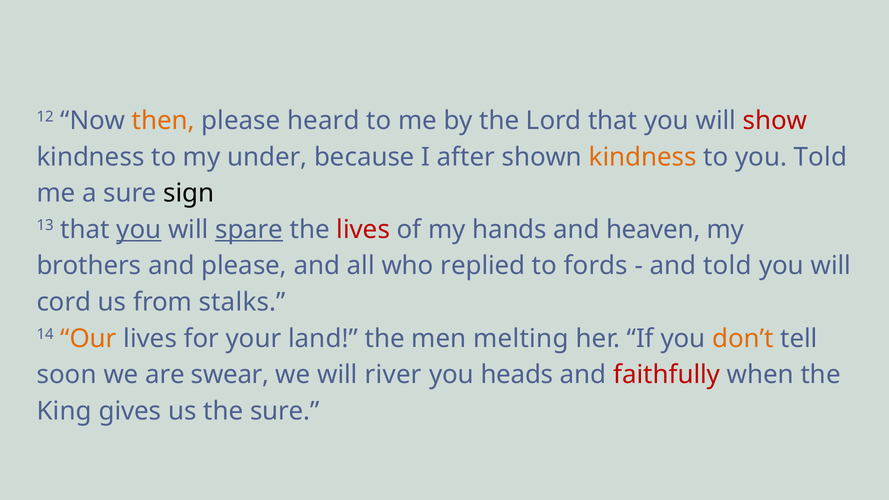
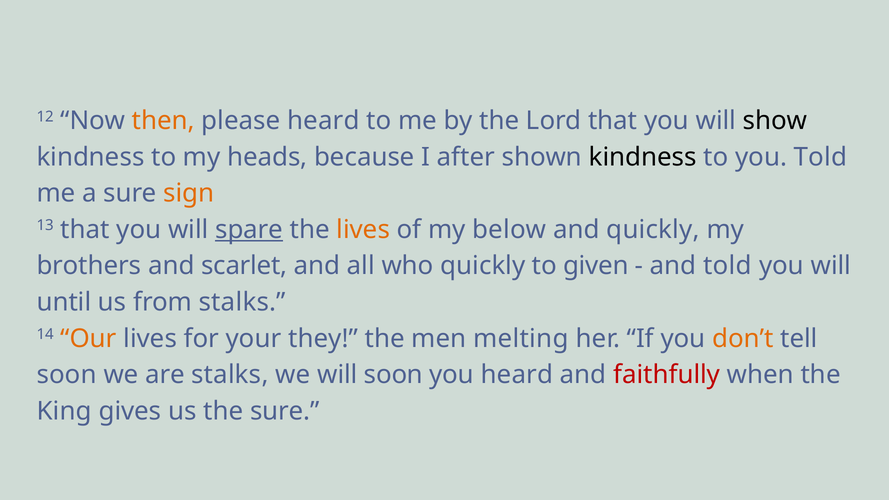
show colour: red -> black
under: under -> heads
kindness at (643, 157) colour: orange -> black
sign colour: black -> orange
you at (139, 230) underline: present -> none
lives at (363, 230) colour: red -> orange
hands: hands -> below
and heaven: heaven -> quickly
and please: please -> scarlet
who replied: replied -> quickly
fords: fords -> given
cord: cord -> until
land: land -> they
are swear: swear -> stalks
will river: river -> soon
you heads: heads -> heard
